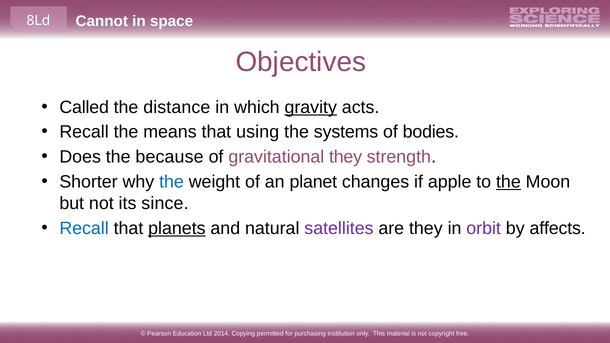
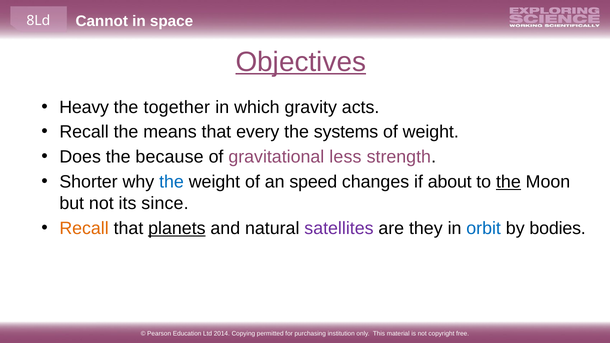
Objectives underline: none -> present
Called: Called -> Heavy
distance: distance -> together
gravity underline: present -> none
using: using -> every
of bodies: bodies -> weight
gravitational they: they -> less
planet: planet -> speed
apple: apple -> about
Recall at (84, 228) colour: blue -> orange
orbit colour: purple -> blue
affects: affects -> bodies
